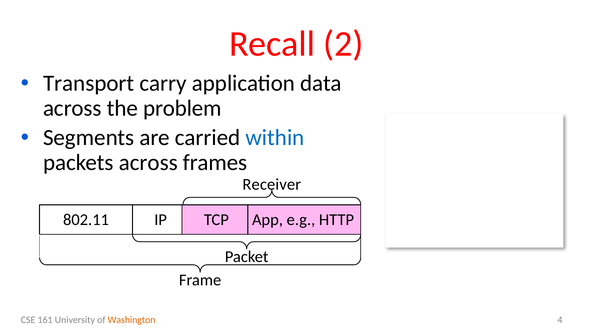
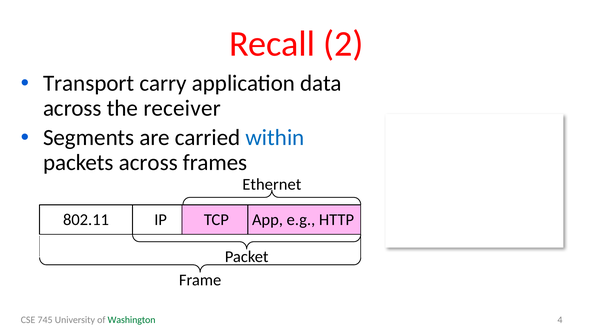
problem: problem -> receiver
Receiver: Receiver -> Ethernet
161: 161 -> 745
Washington colour: orange -> green
